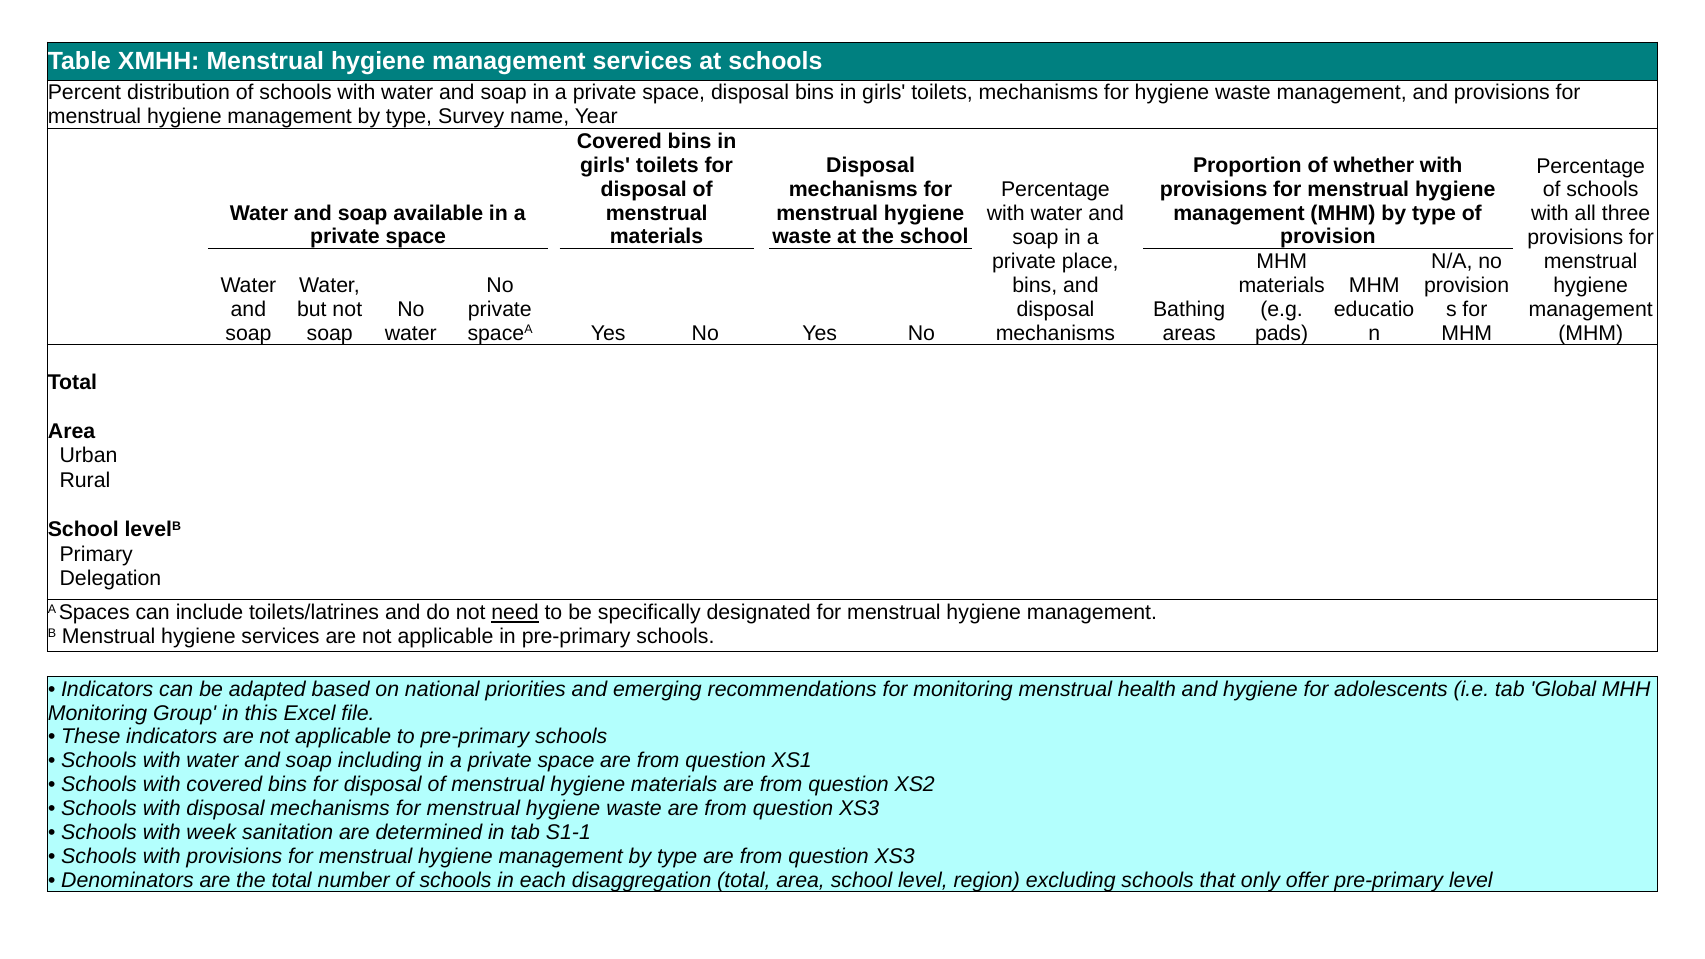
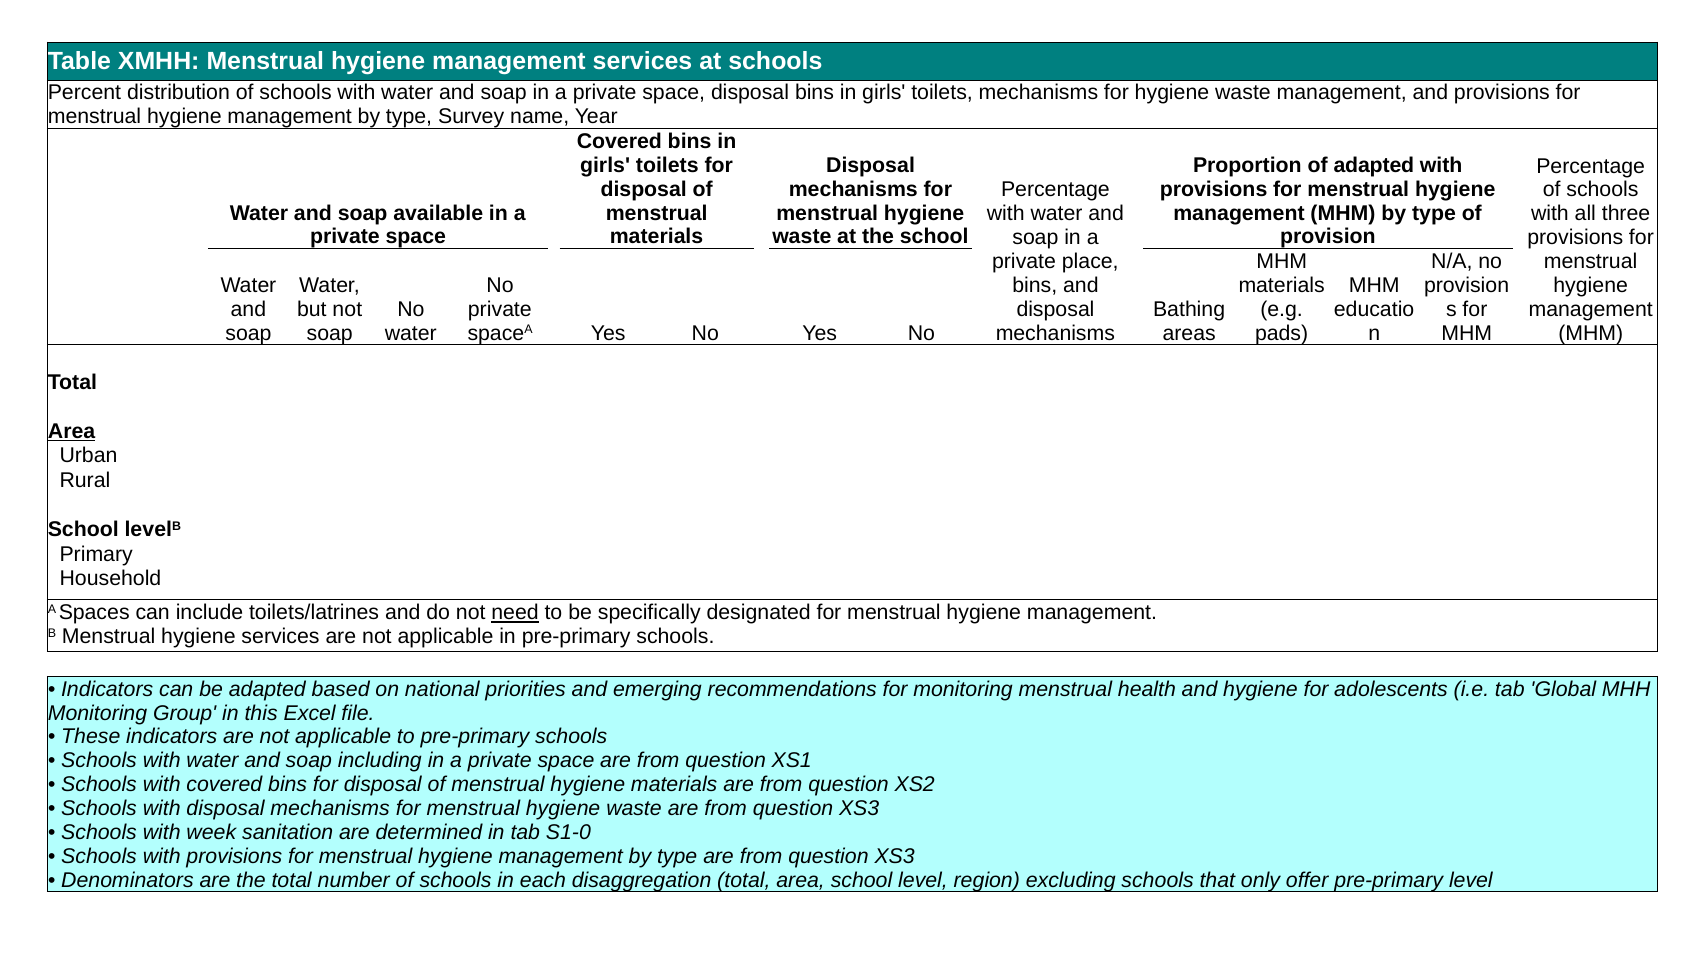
of whether: whether -> adapted
Area at (72, 431) underline: none -> present
Delegation: Delegation -> Household
S1-1: S1-1 -> S1-0
